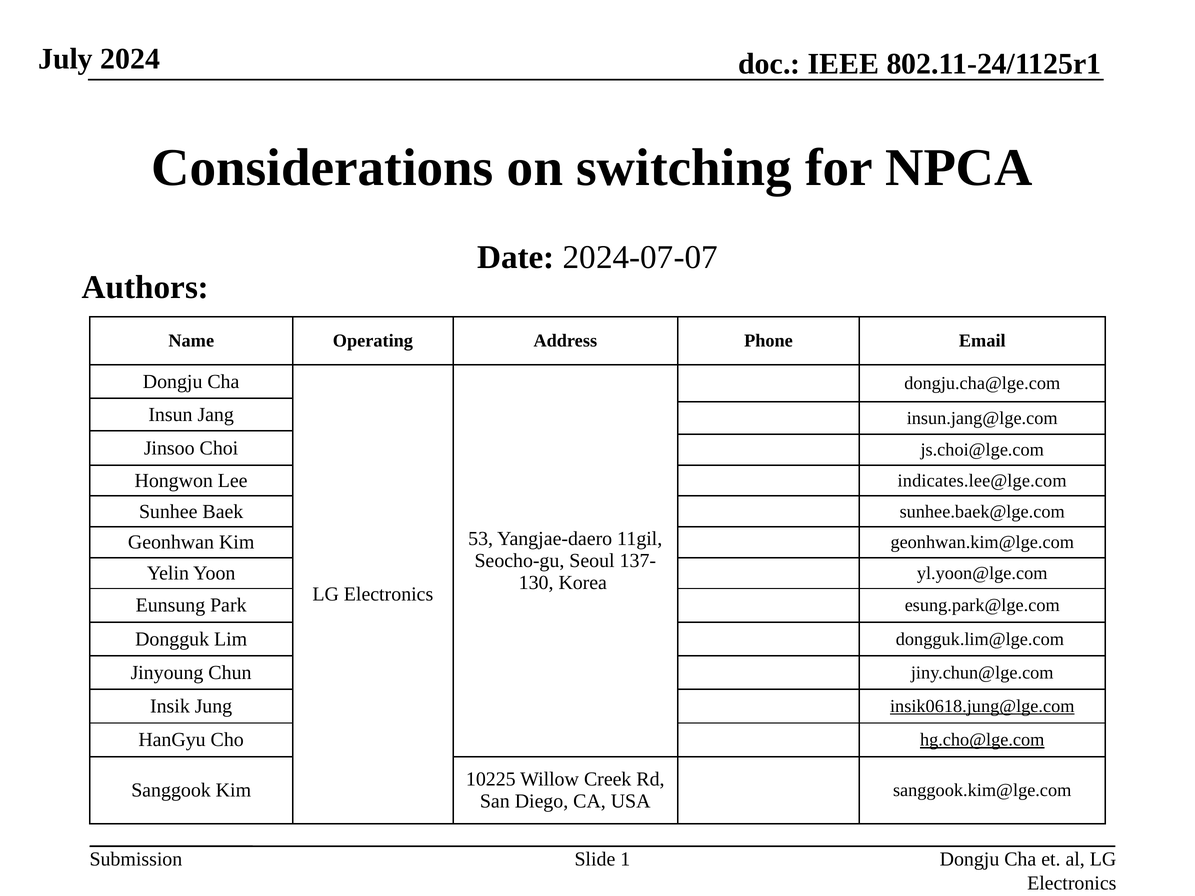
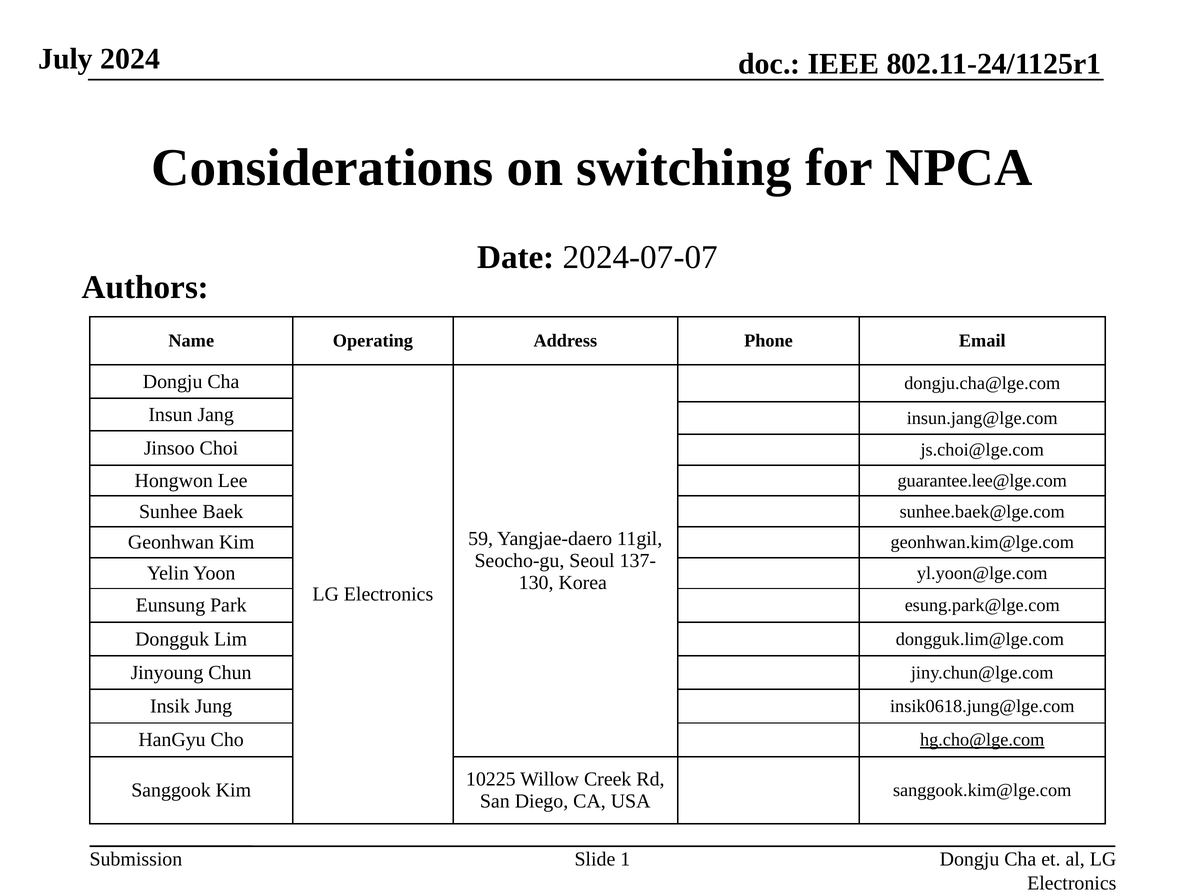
indicates.lee@lge.com: indicates.lee@lge.com -> guarantee.lee@lge.com
53: 53 -> 59
insik0618.jung@lge.com underline: present -> none
